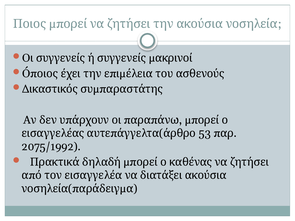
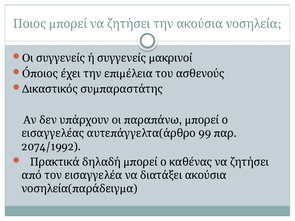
53: 53 -> 99
2075/1992: 2075/1992 -> 2074/1992
